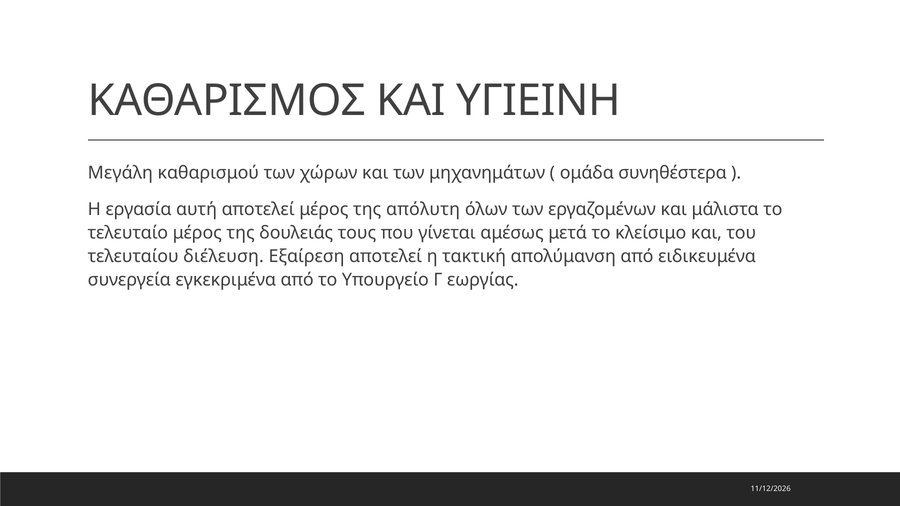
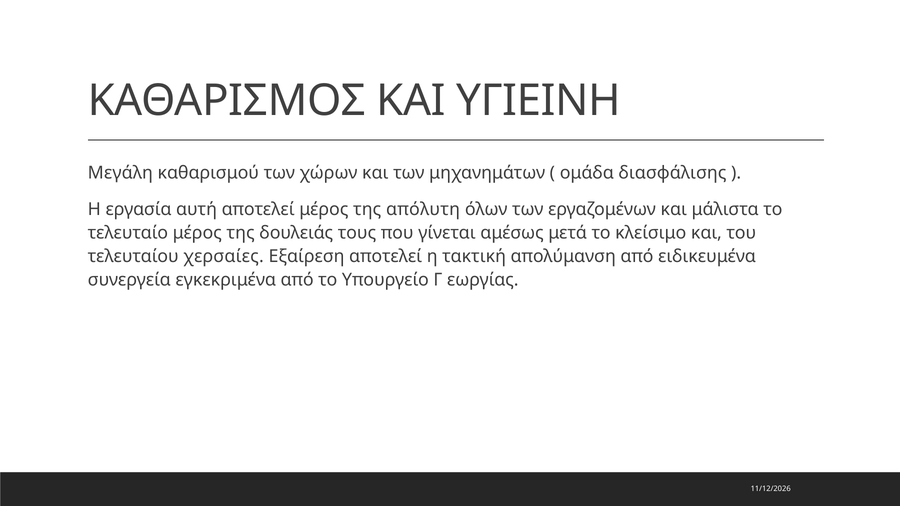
συνηθέστερα: συνηθέστερα -> διασφάλισης
διέλευση: διέλευση -> χερσαίες
